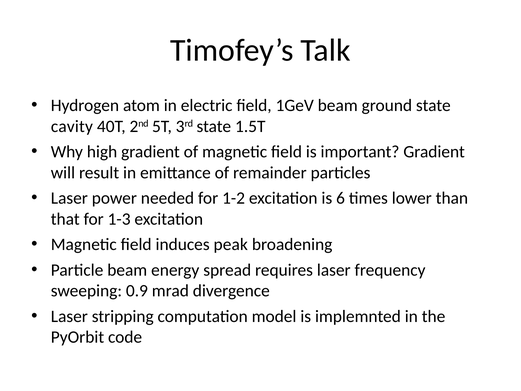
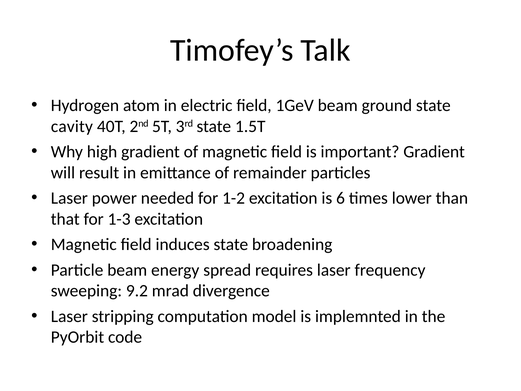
induces peak: peak -> state
0.9: 0.9 -> 9.2
